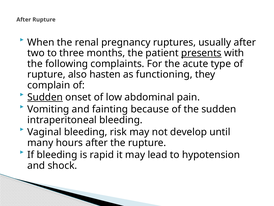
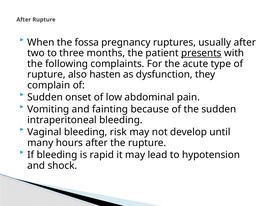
renal: renal -> fossa
functioning: functioning -> dysfunction
Sudden at (45, 97) underline: present -> none
